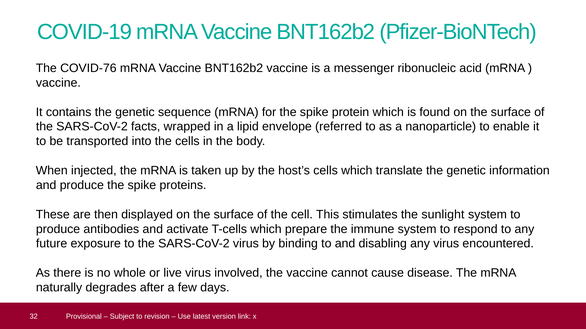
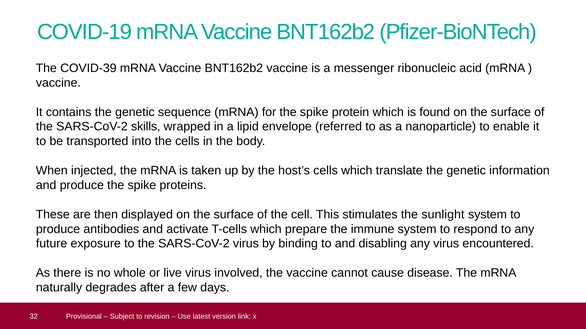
COVID-76: COVID-76 -> COVID-39
facts: facts -> skills
